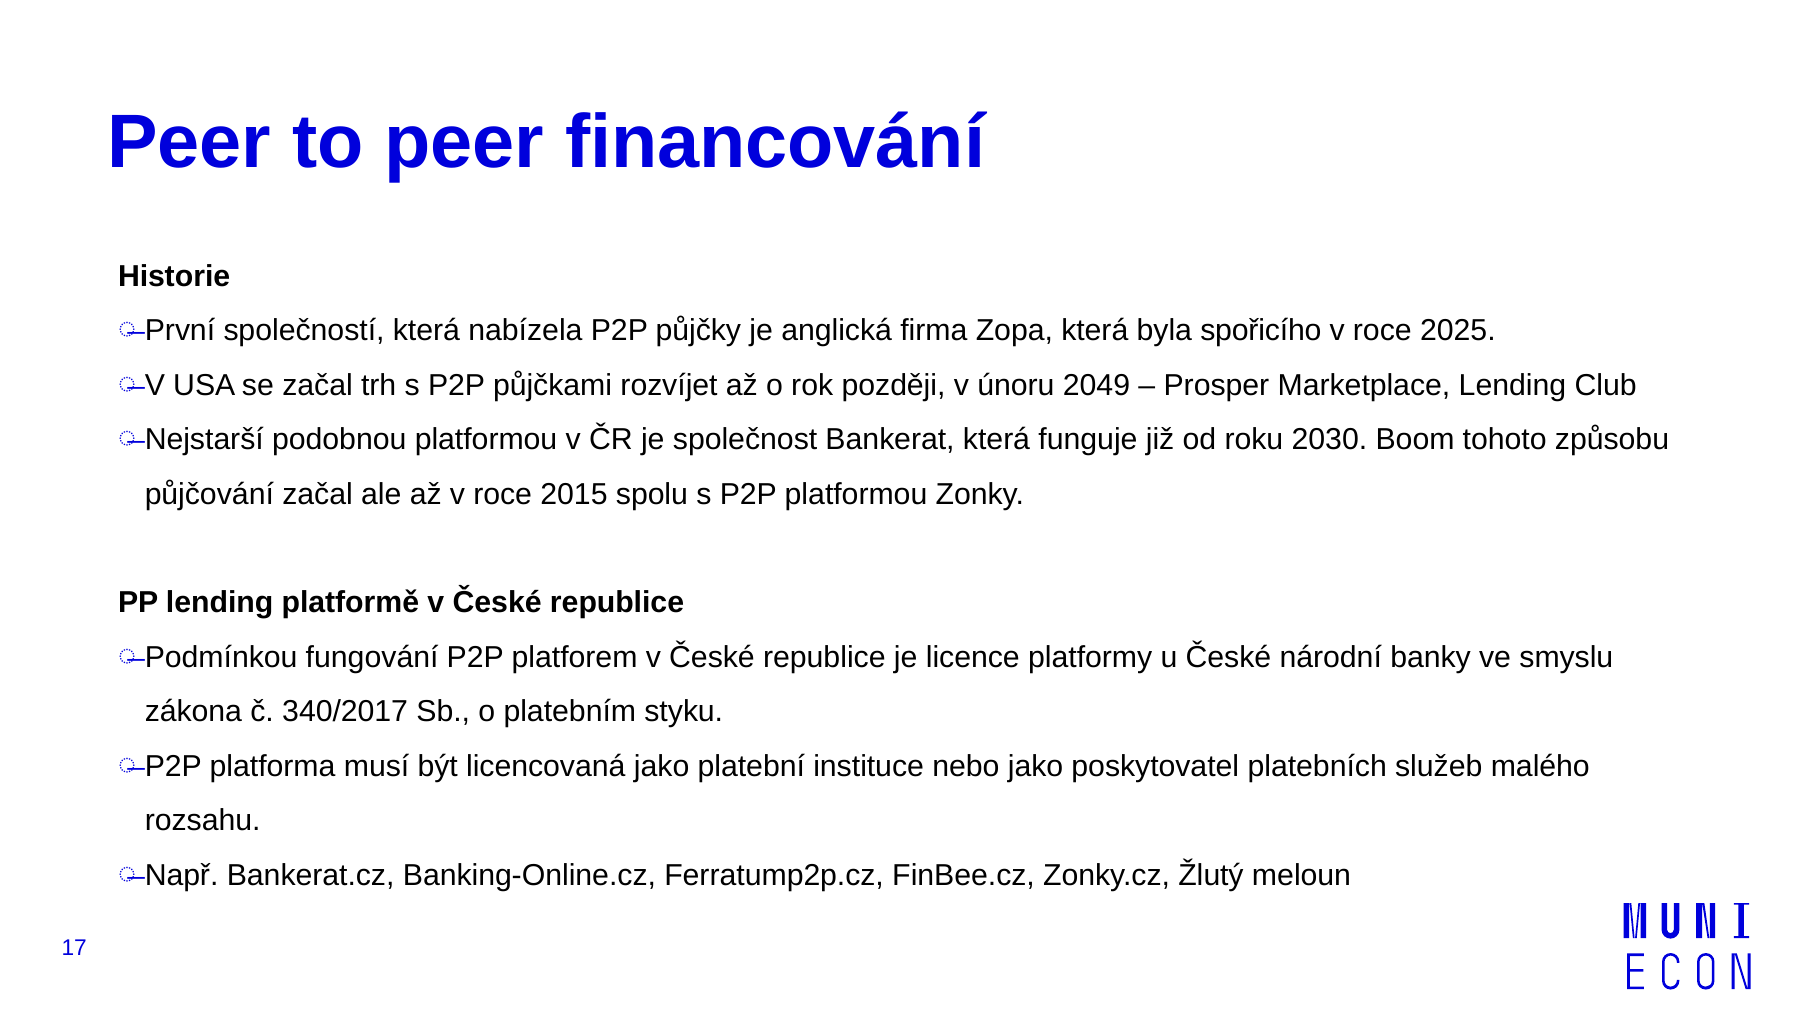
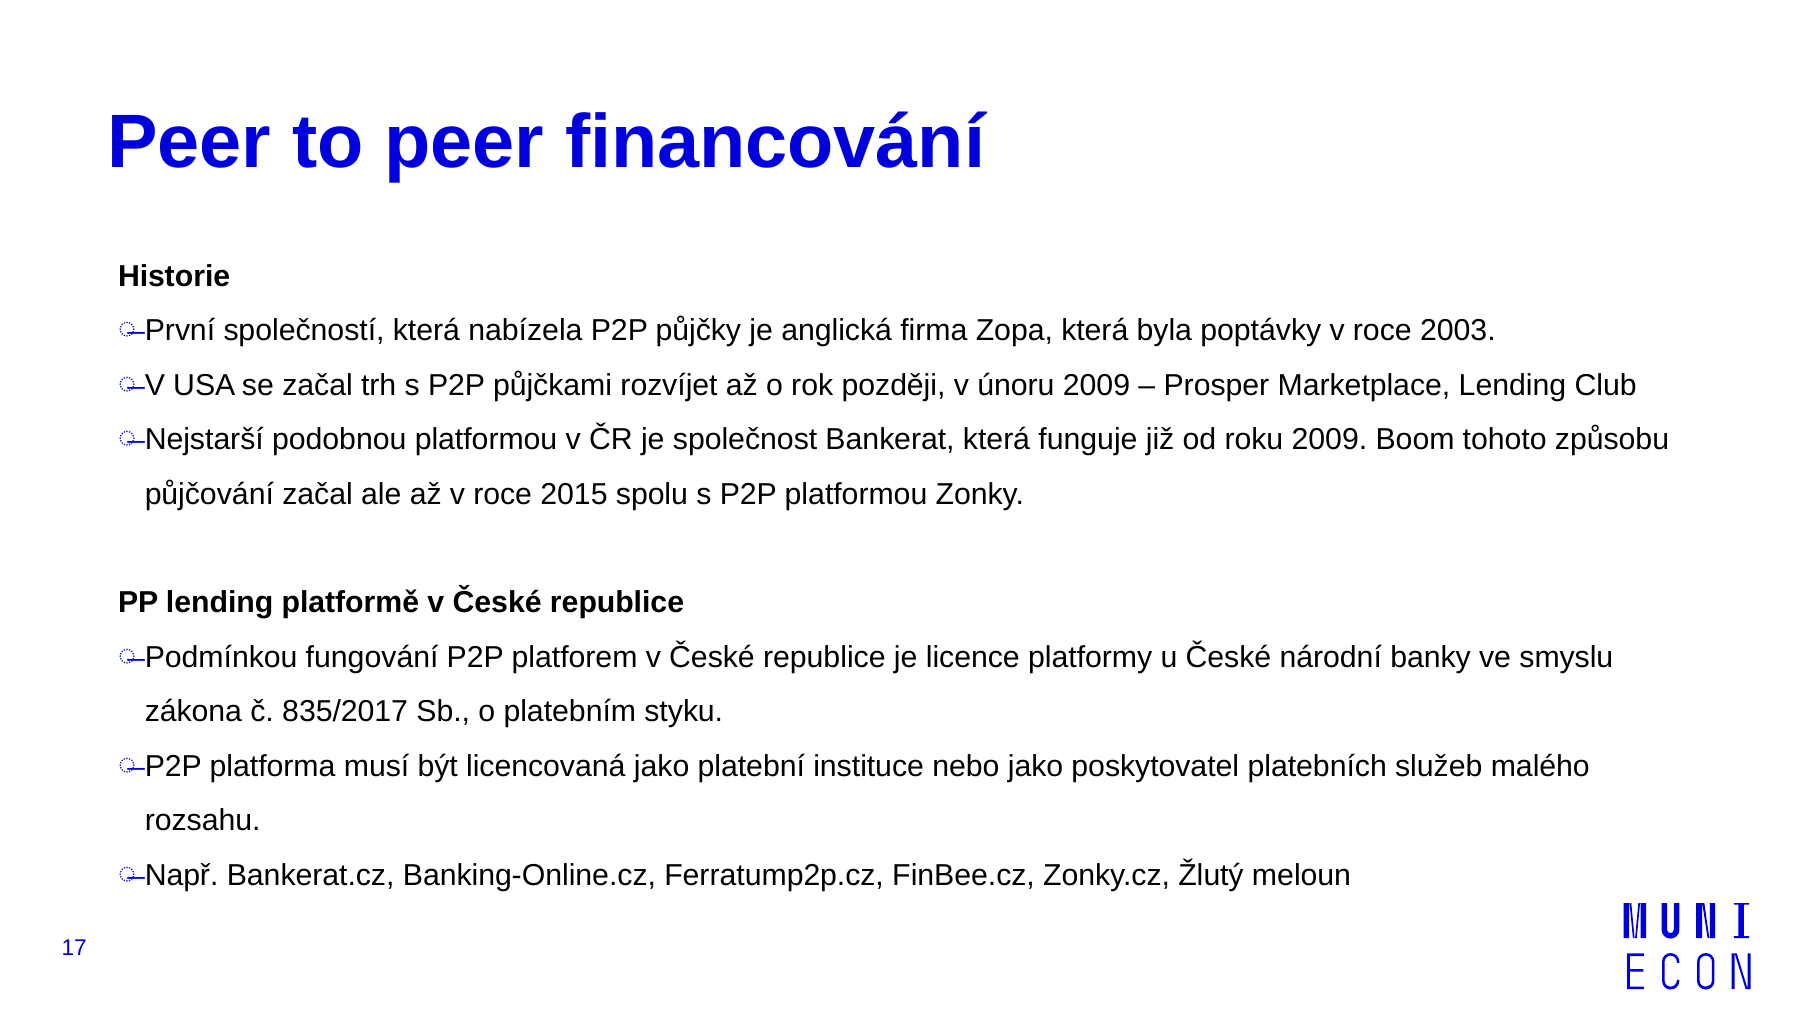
spořicího: spořicího -> poptávky
2025: 2025 -> 2003
únoru 2049: 2049 -> 2009
roku 2030: 2030 -> 2009
340/2017: 340/2017 -> 835/2017
